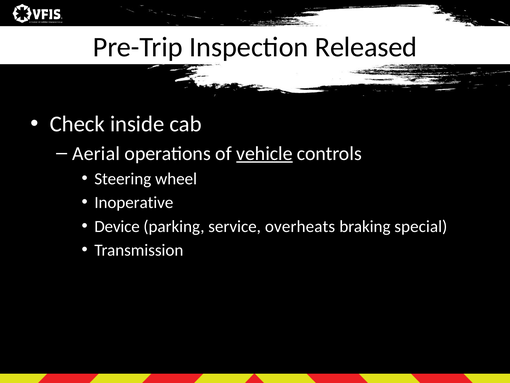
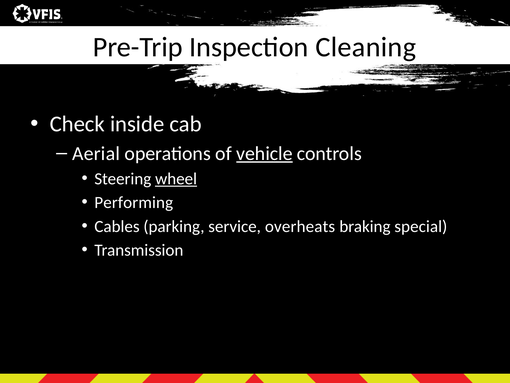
Released: Released -> Cleaning
wheel underline: none -> present
Inoperative: Inoperative -> Performing
Device: Device -> Cables
